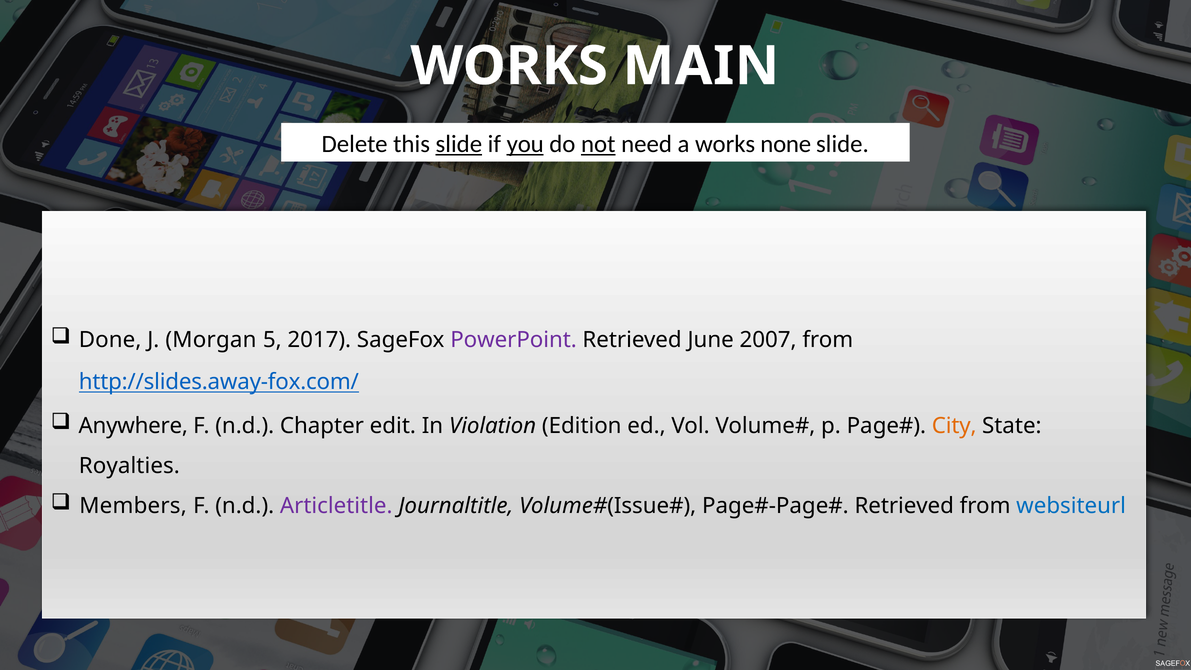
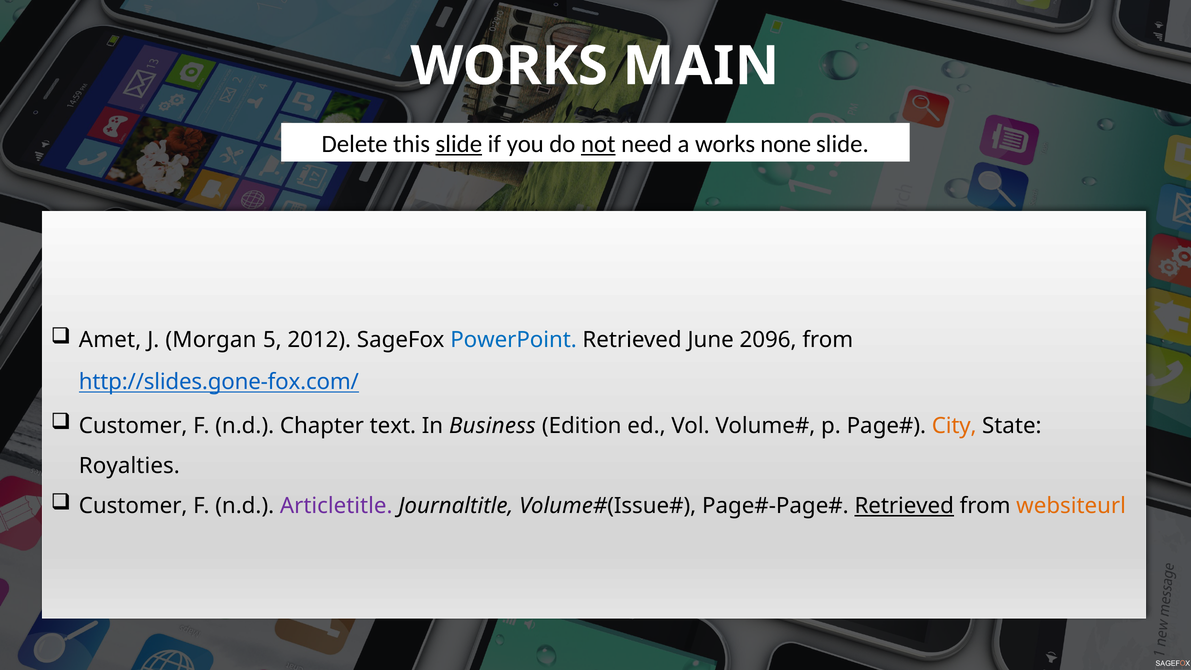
you underline: present -> none
Done: Done -> Amet
2017: 2017 -> 2012
PowerPoint colour: purple -> blue
2007: 2007 -> 2096
http://slides.away-fox.com/: http://slides.away-fox.com/ -> http://slides.gone-fox.com/
Anywhere at (133, 426): Anywhere -> Customer
edit: edit -> text
Violation: Violation -> Business
Members at (133, 506): Members -> Customer
Retrieved at (904, 506) underline: none -> present
websiteurl colour: blue -> orange
